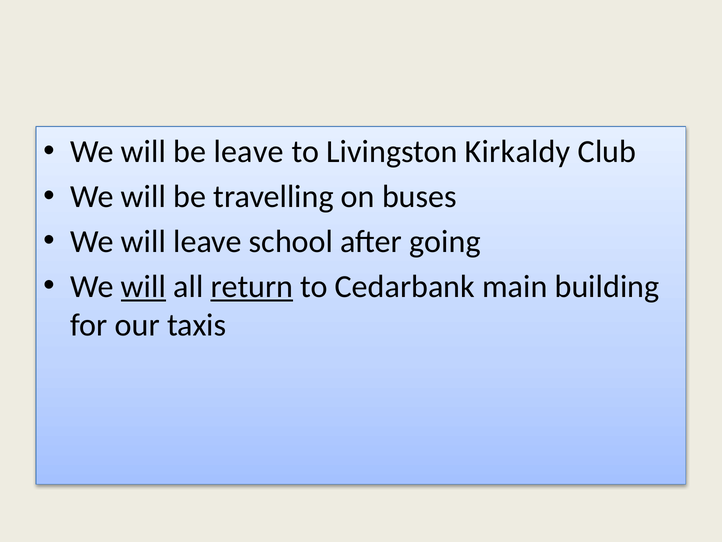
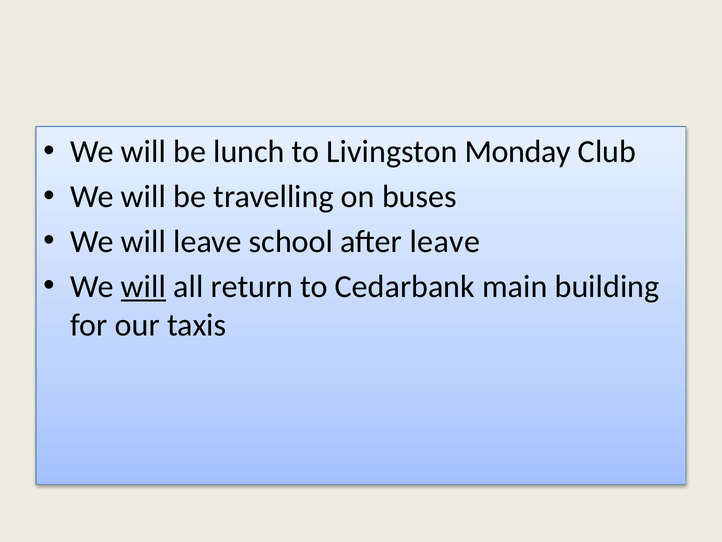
be leave: leave -> lunch
Kirkaldy: Kirkaldy -> Monday
after going: going -> leave
return underline: present -> none
